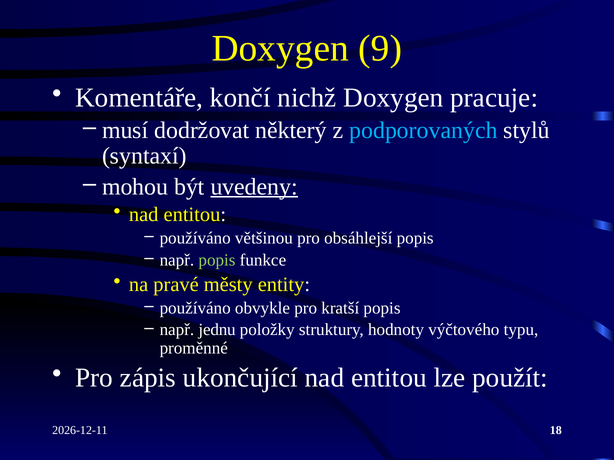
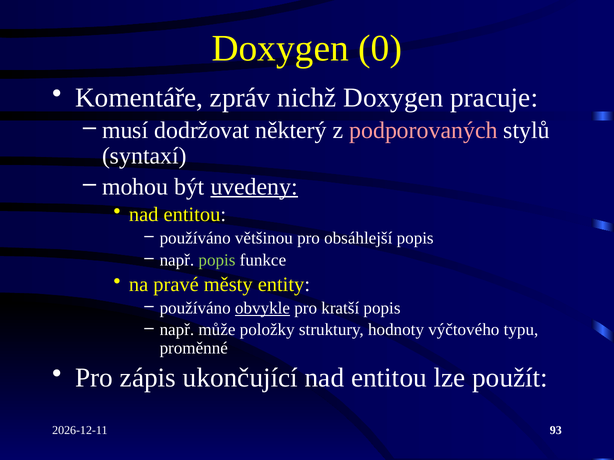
9: 9 -> 0
končí: končí -> zpráv
podporovaných colour: light blue -> pink
obvykle underline: none -> present
jednu: jednu -> může
18: 18 -> 93
